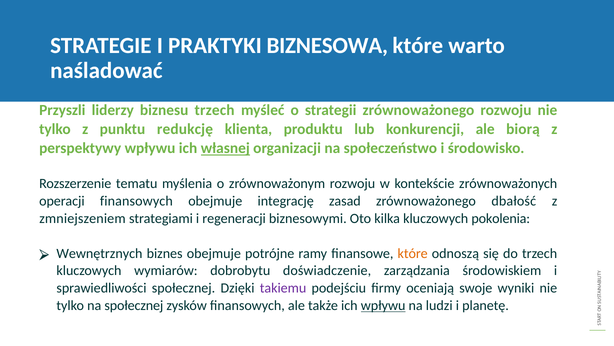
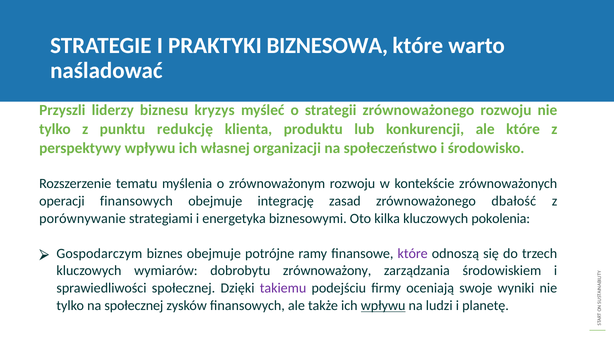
biznesu trzech: trzech -> kryzys
ale biorą: biorą -> które
własnej underline: present -> none
zmniejszeniem: zmniejszeniem -> porównywanie
regeneracji: regeneracji -> energetyka
Wewnętrznych: Wewnętrznych -> Gospodarczym
które at (413, 253) colour: orange -> purple
doświadczenie: doświadczenie -> zrównoważony
